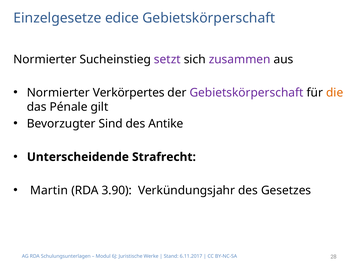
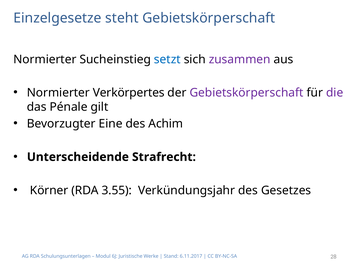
edice: edice -> steht
setzt colour: purple -> blue
die colour: orange -> purple
Sind: Sind -> Eine
Antike: Antike -> Achim
Martin: Martin -> Körner
3.90: 3.90 -> 3.55
